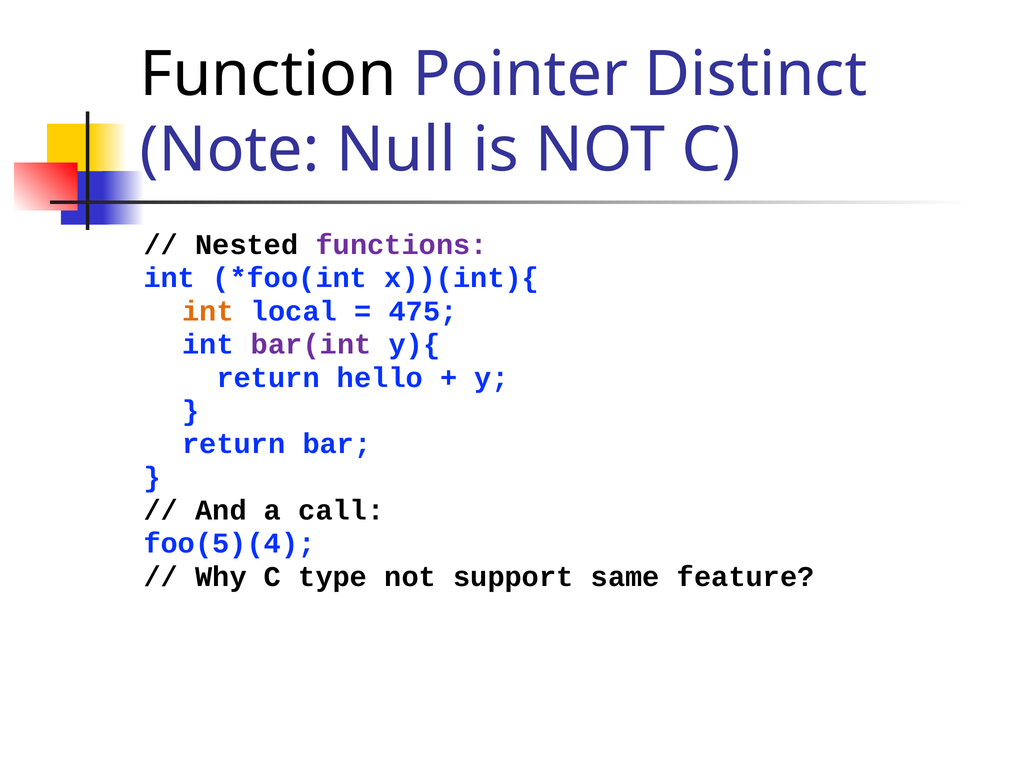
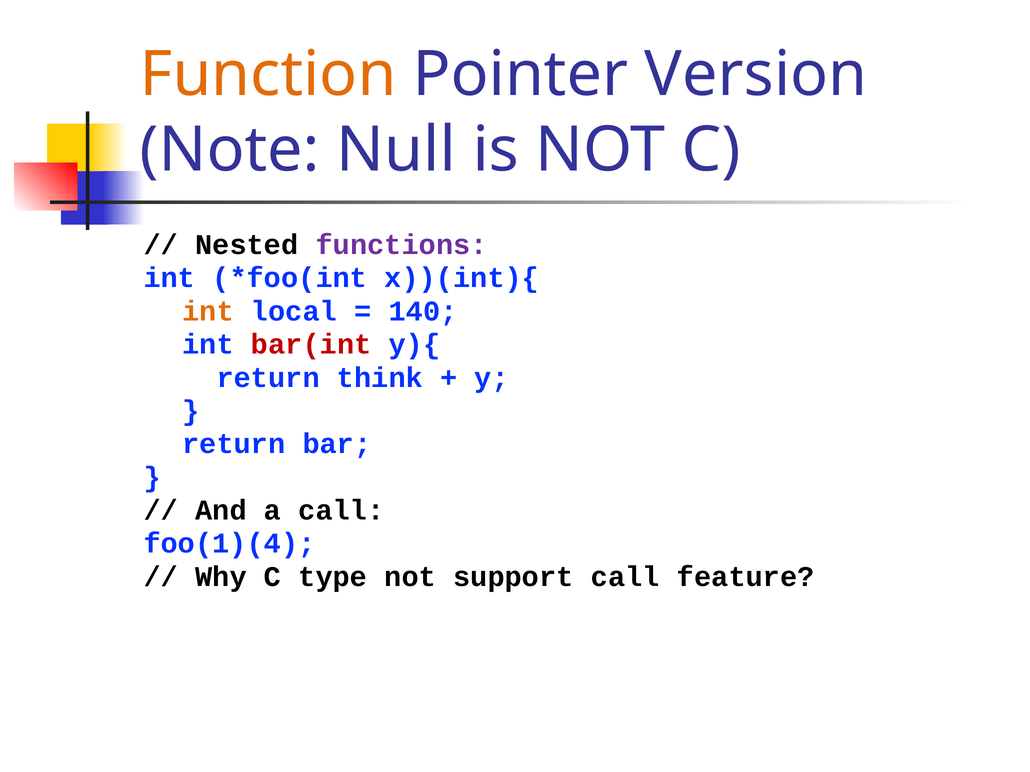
Function colour: black -> orange
Distinct: Distinct -> Version
475: 475 -> 140
bar(int colour: purple -> red
hello: hello -> think
foo(5)(4: foo(5)(4 -> foo(1)(4
support same: same -> call
